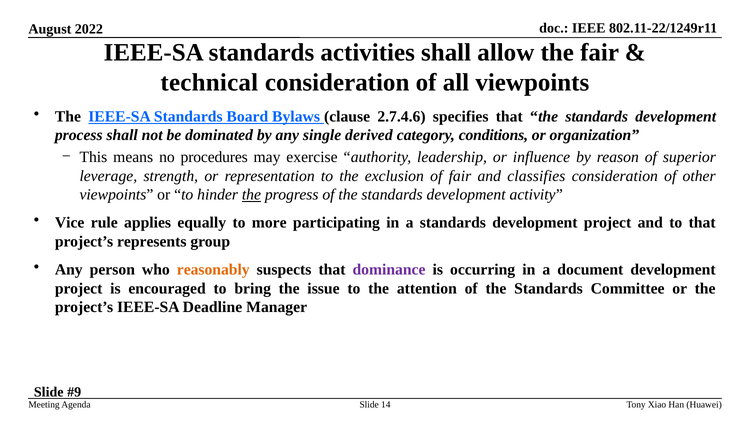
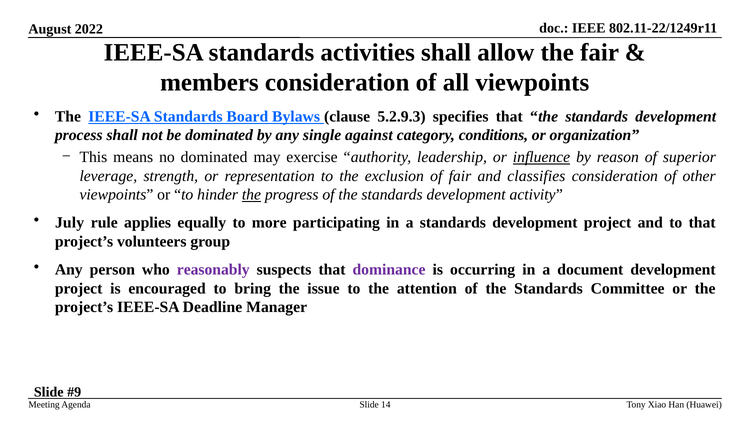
technical: technical -> members
2.7.4.6: 2.7.4.6 -> 5.2.9.3
derived: derived -> against
no procedures: procedures -> dominated
influence underline: none -> present
Vice: Vice -> July
represents: represents -> volunteers
reasonably colour: orange -> purple
